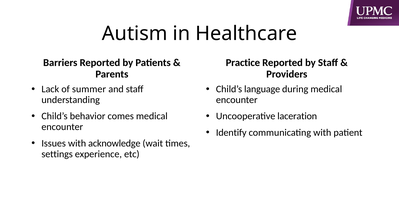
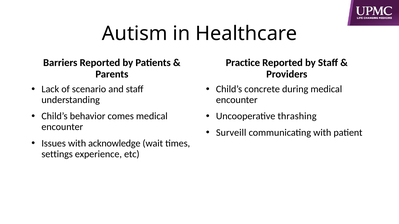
summer: summer -> scenario
language: language -> concrete
laceration: laceration -> thrashing
Identify: Identify -> Surveill
